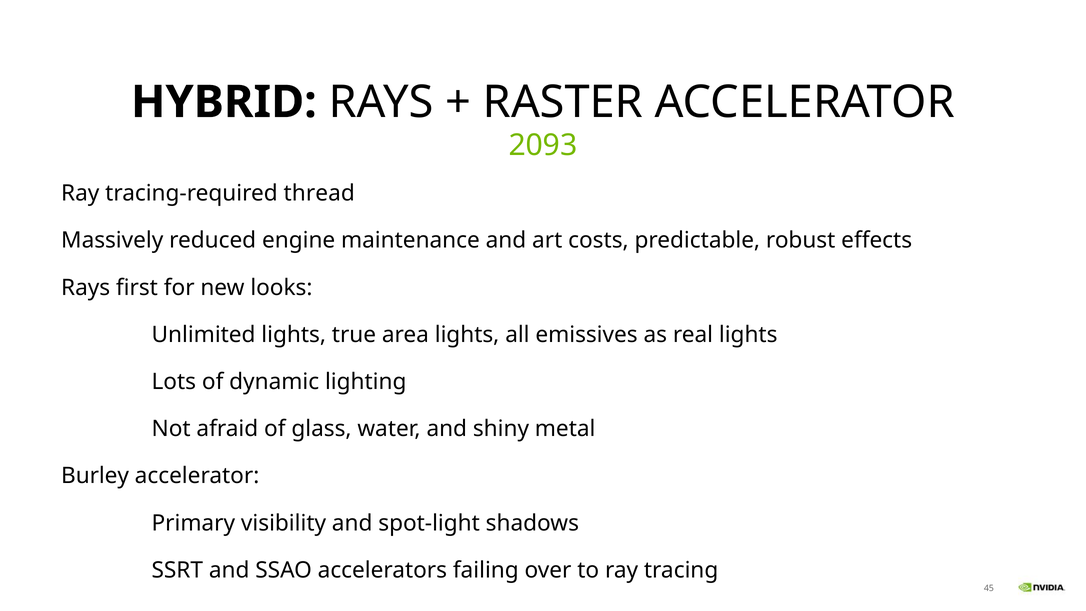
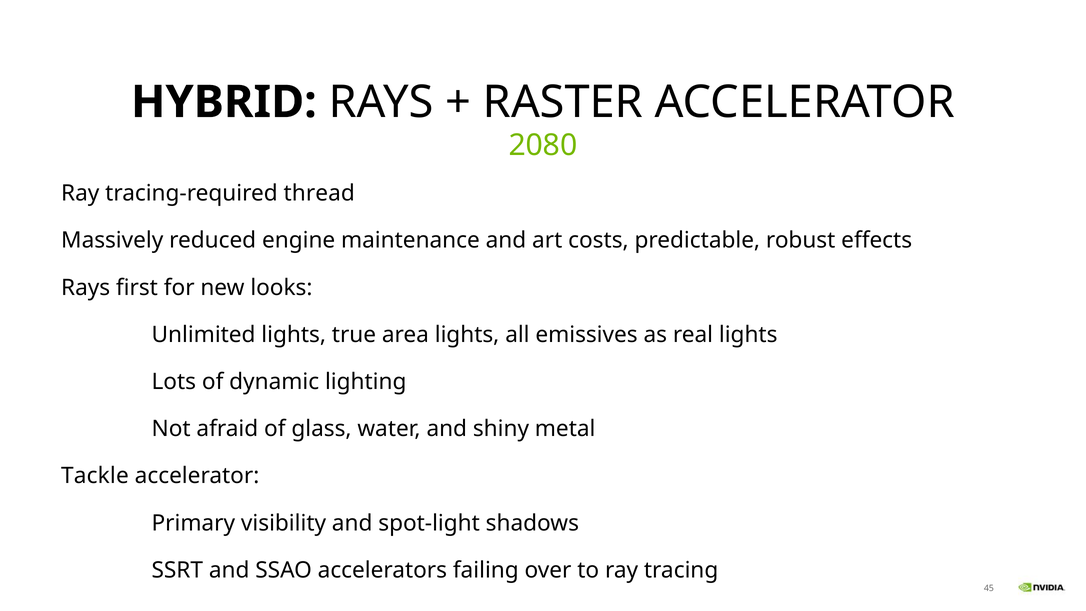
2093: 2093 -> 2080
Burley: Burley -> Tackle
